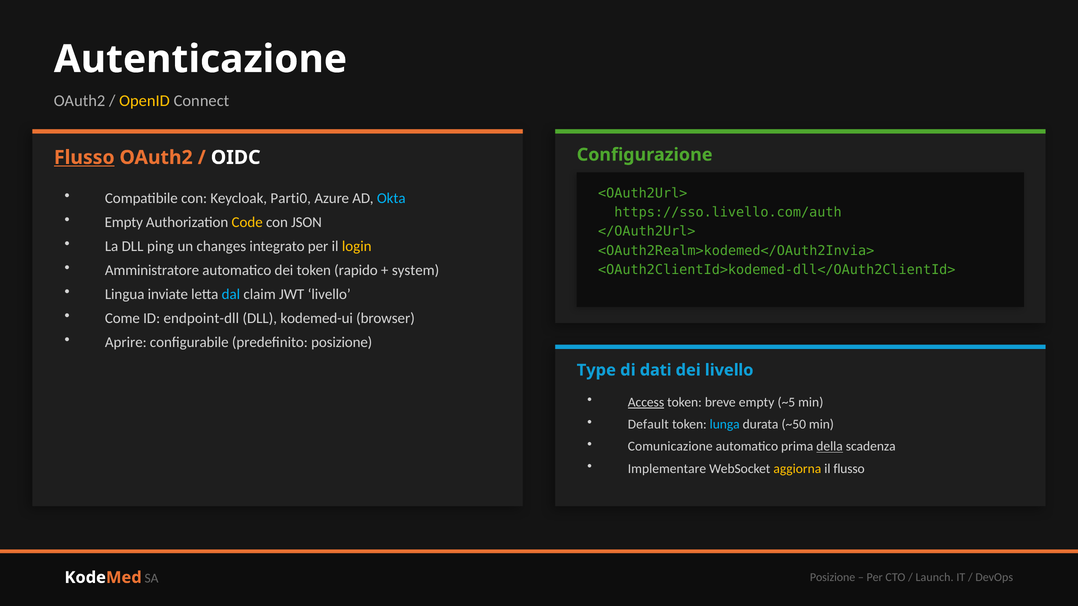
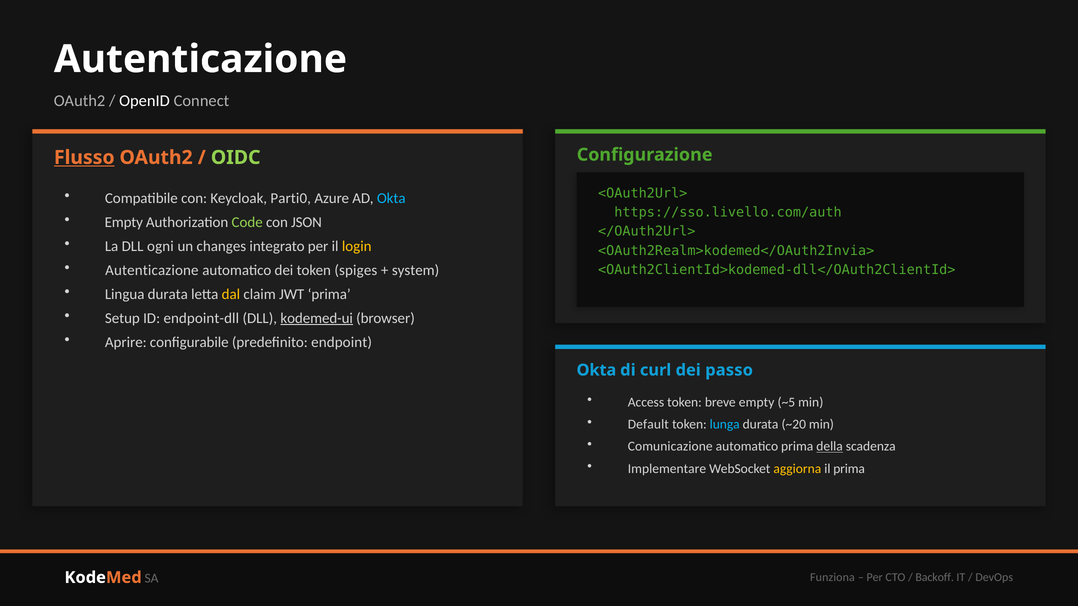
OpenID colour: yellow -> white
OIDC colour: white -> light green
Code colour: yellow -> light green
ping: ping -> ogni
Amministratore at (152, 270): Amministratore -> Autenticazione
rapido: rapido -> spiges
Lingua inviate: inviate -> durata
dal colour: light blue -> yellow
JWT livello: livello -> prima
Come: Come -> Setup
kodemed-ui underline: none -> present
predefinito posizione: posizione -> endpoint
Type at (596, 370): Type -> Okta
dati: dati -> curl
dei livello: livello -> passo
Access underline: present -> none
~50: ~50 -> ~20
il flusso: flusso -> prima
SA Posizione: Posizione -> Funziona
Launch: Launch -> Backoff
